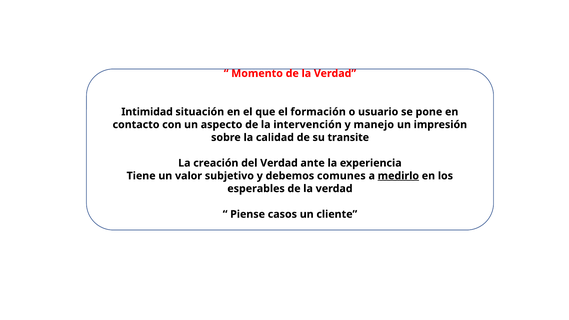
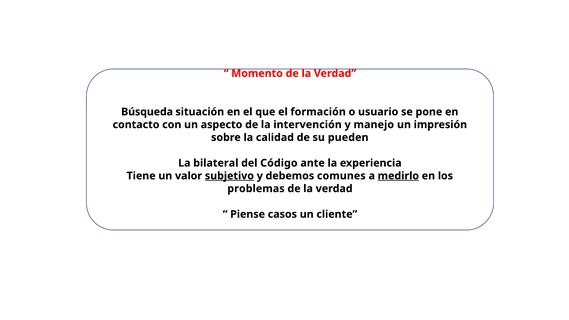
Intimidad: Intimidad -> Búsqueda
transite: transite -> pueden
creación: creación -> bilateral
del Verdad: Verdad -> Código
subjetivo underline: none -> present
esperables: esperables -> problemas
